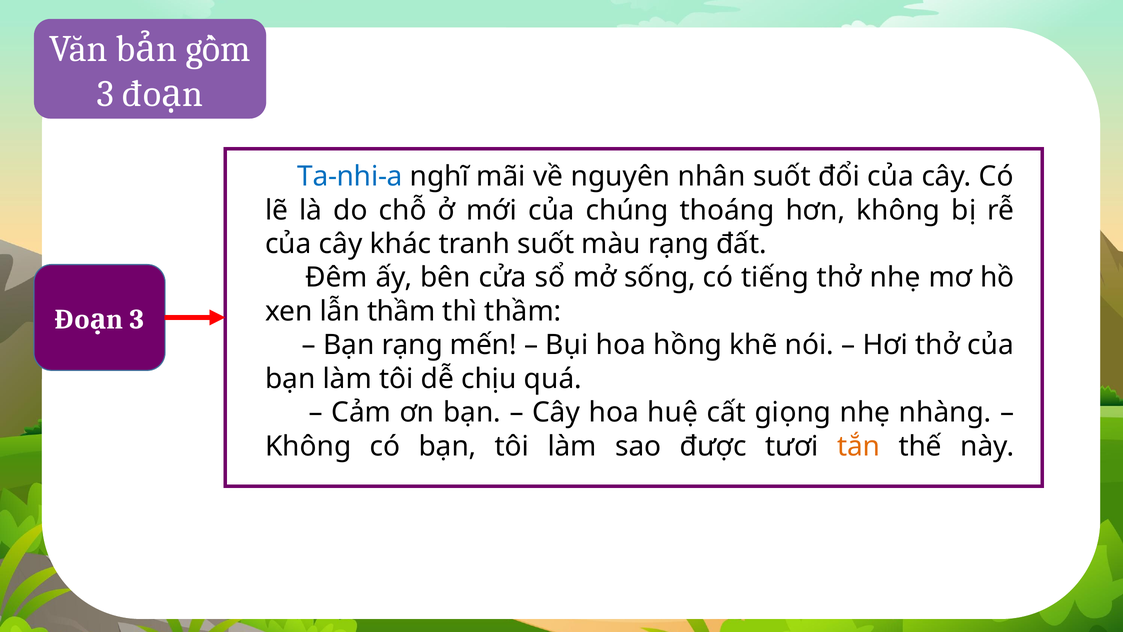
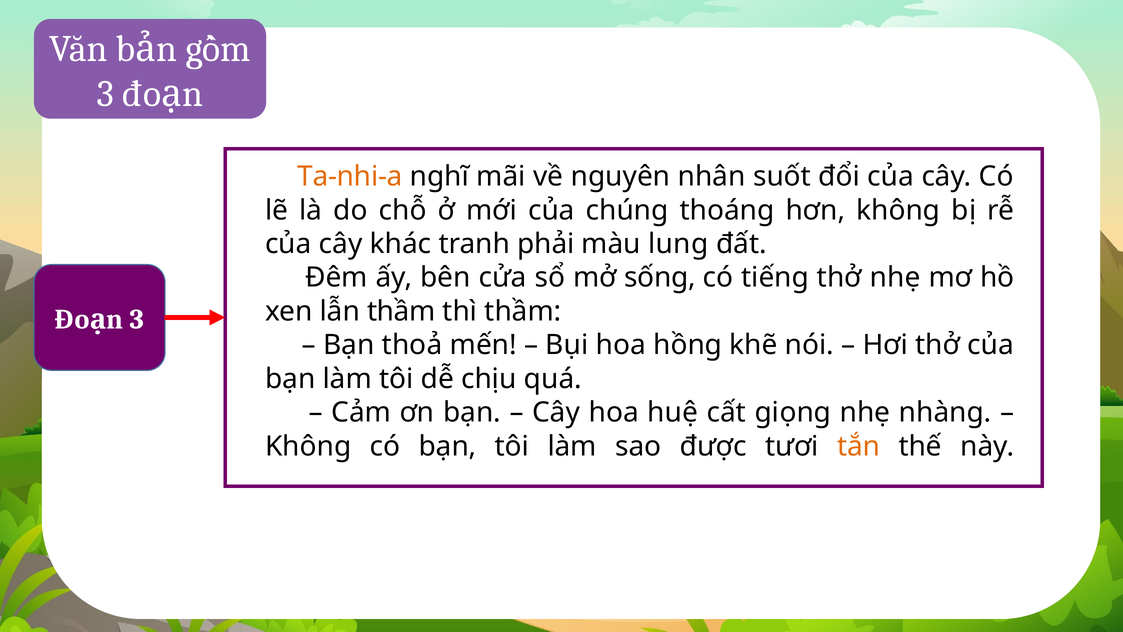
Ta-nhi-a colour: blue -> orange
tranh suốt: suốt -> phải
màu rạng: rạng -> lung
Bạn rạng: rạng -> thoả
